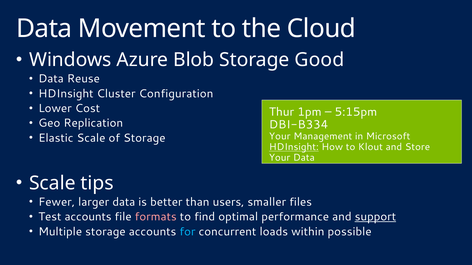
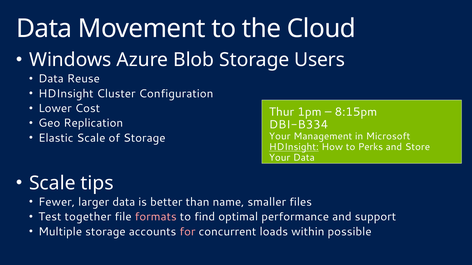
Good: Good -> Users
5:15pm: 5:15pm -> 8:15pm
Klout: Klout -> Perks
users: users -> name
Test accounts: accounts -> together
support underline: present -> none
for colour: light blue -> pink
